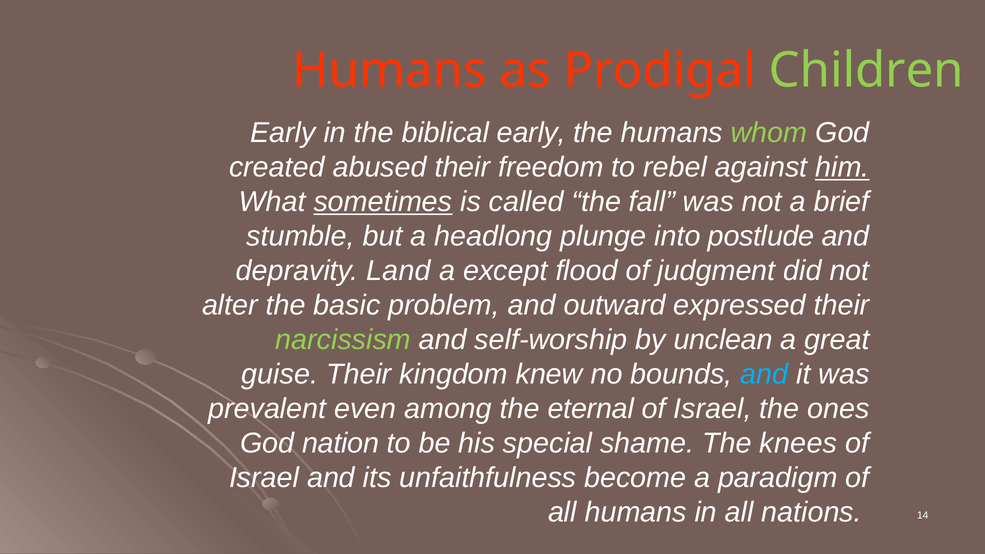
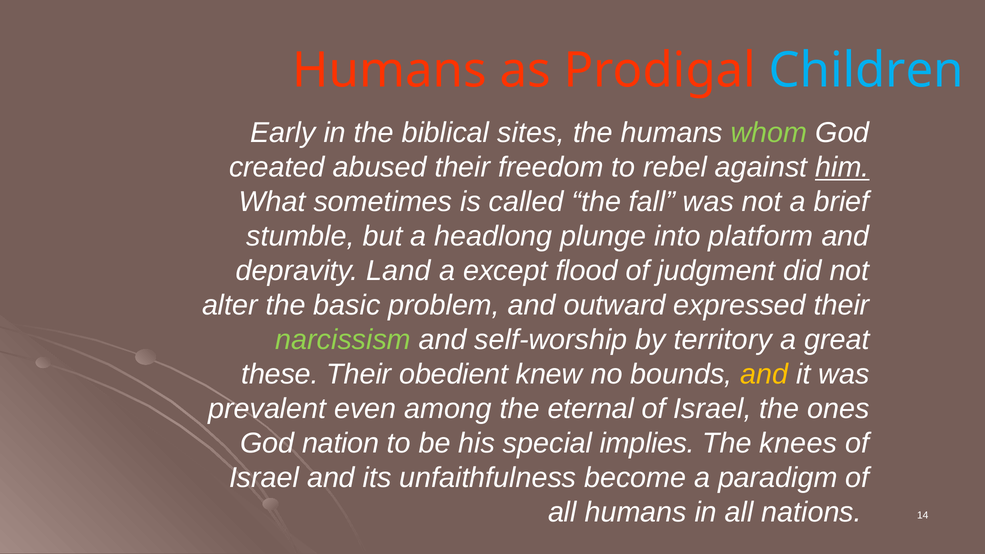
Children colour: light green -> light blue
biblical early: early -> sites
sometimes underline: present -> none
postlude: postlude -> platform
unclean: unclean -> territory
guise: guise -> these
kingdom: kingdom -> obedient
and at (764, 374) colour: light blue -> yellow
shame: shame -> implies
